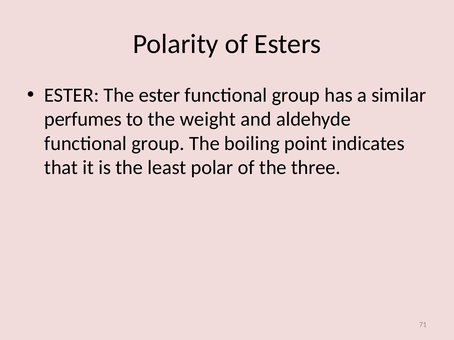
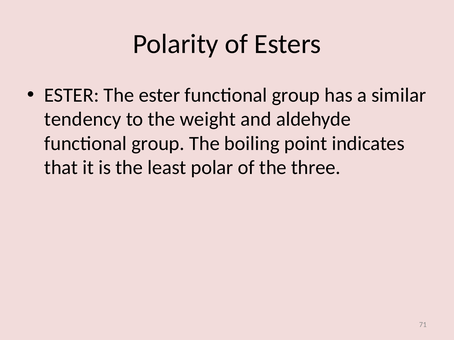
perfumes: perfumes -> tendency
